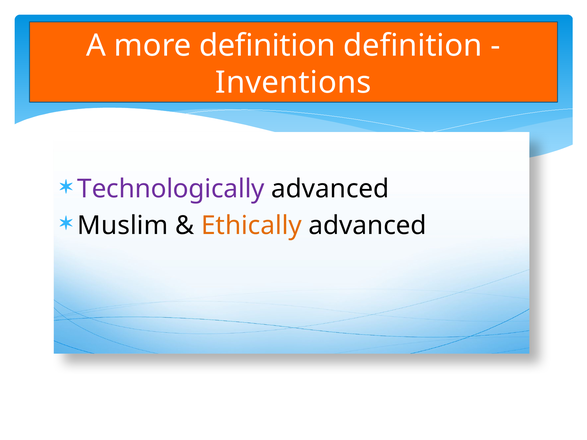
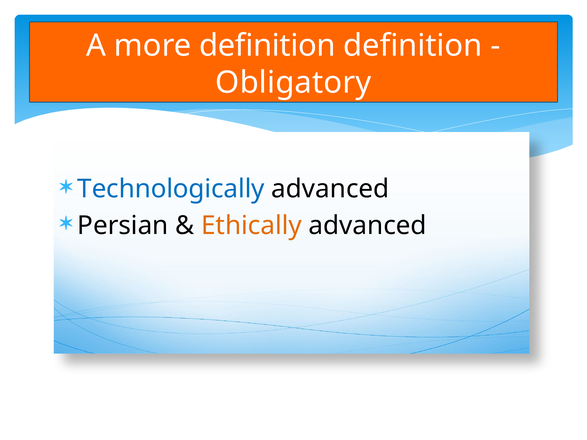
Inventions: Inventions -> Obligatory
Technologically colour: purple -> blue
Muslim: Muslim -> Persian
